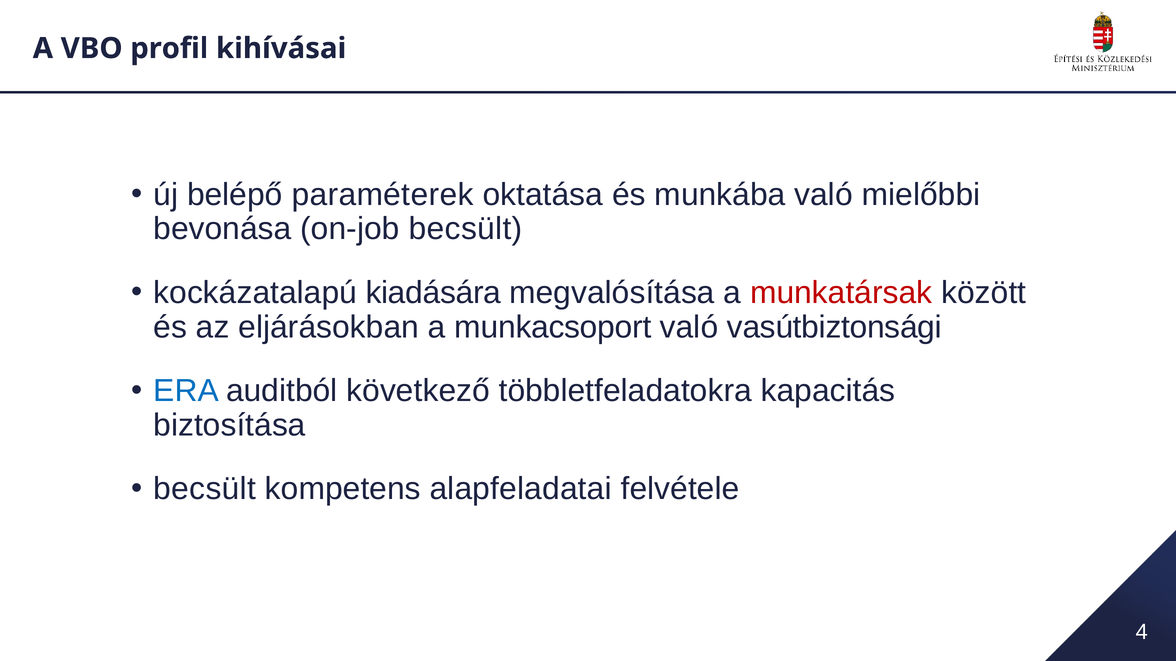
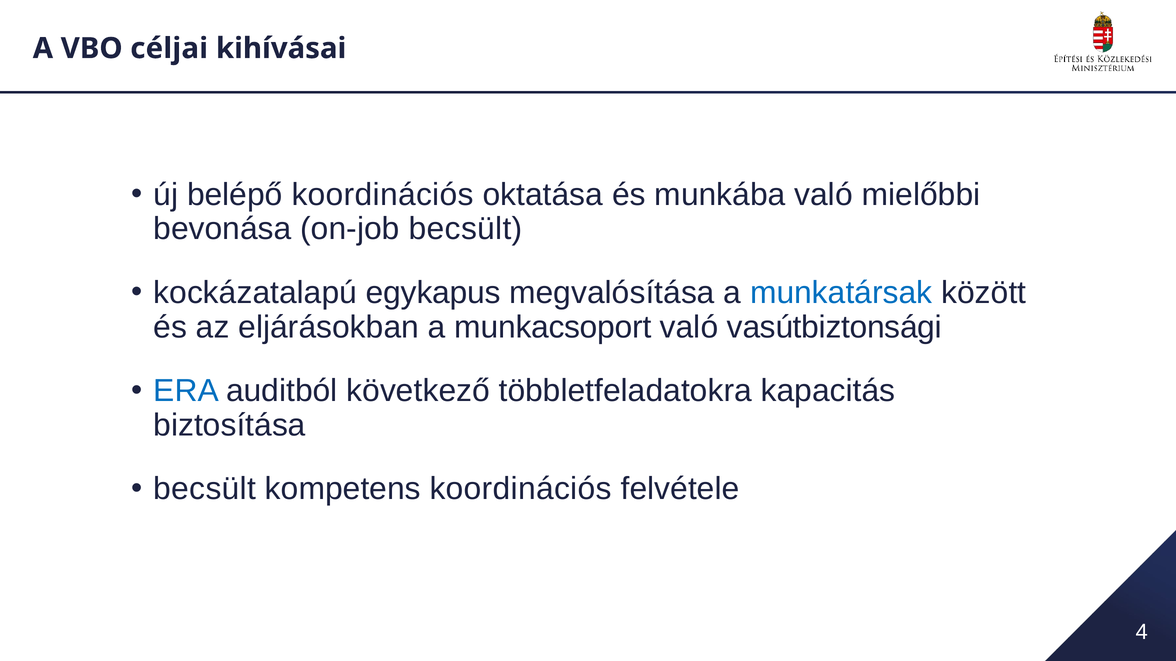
profil: profil -> céljai
belépő paraméterek: paraméterek -> koordinációs
kiadására: kiadására -> egykapus
munkatársak colour: red -> blue
kompetens alapfeladatai: alapfeladatai -> koordinációs
